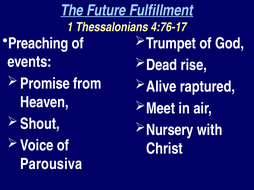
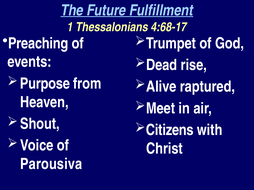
4:76-17: 4:76-17 -> 4:68-17
Promise: Promise -> Purpose
Nursery: Nursery -> Citizens
